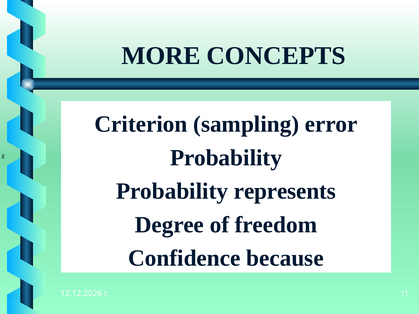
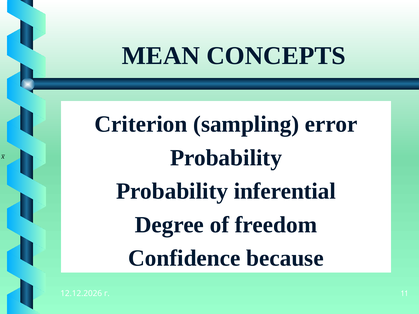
MORE: MORE -> MEAN
represents: represents -> inferential
